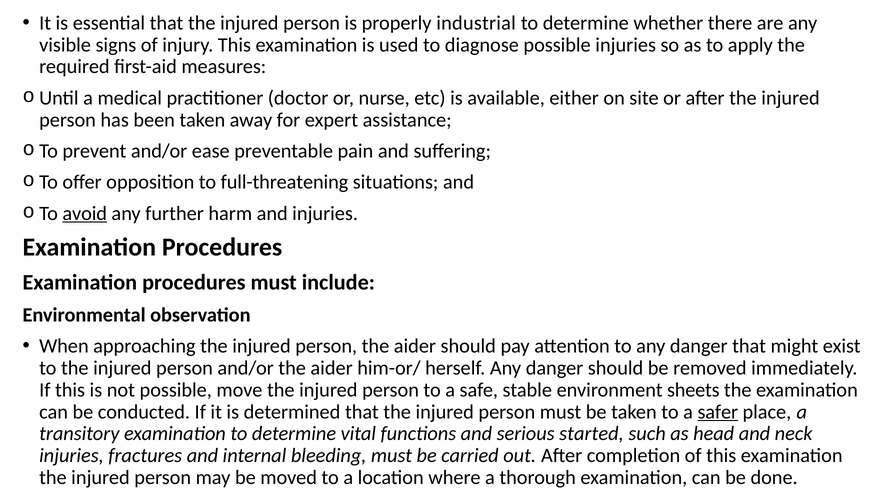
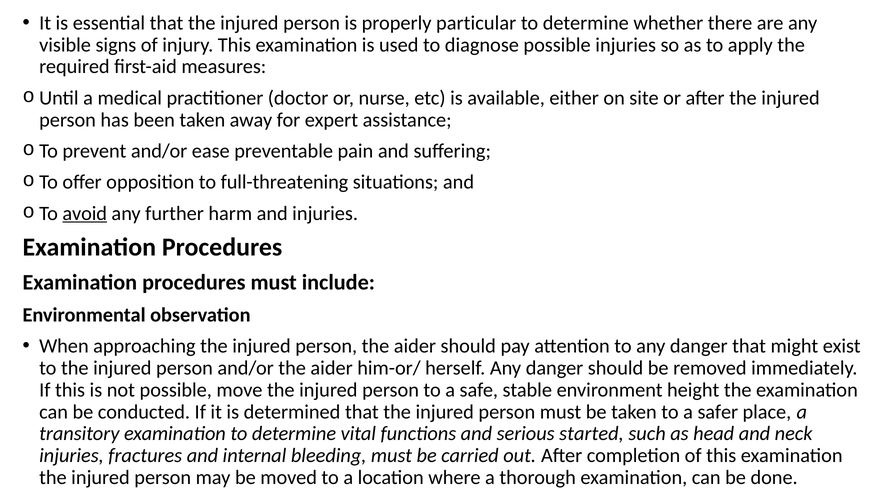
industrial: industrial -> particular
sheets: sheets -> height
safer underline: present -> none
